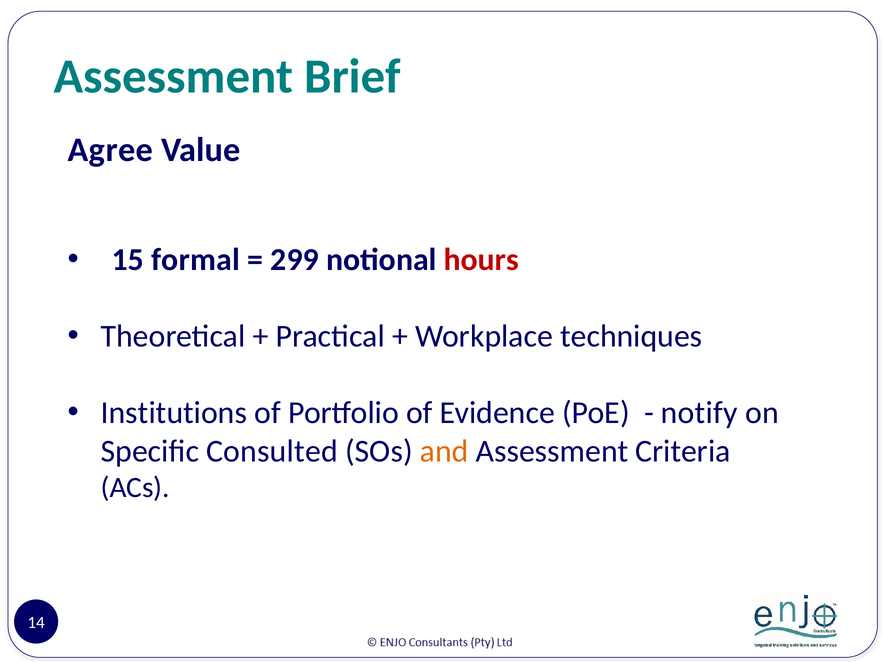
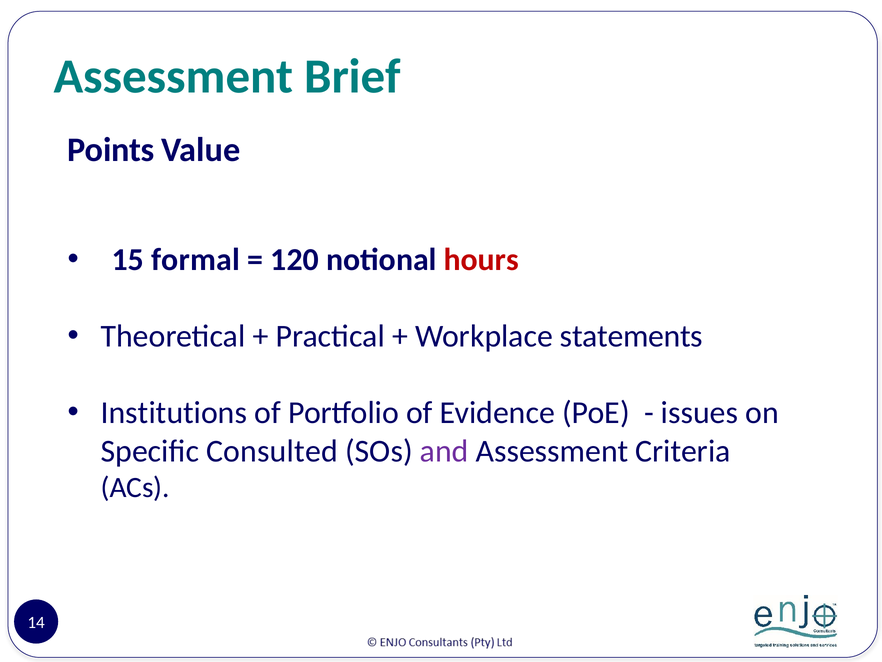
Agree: Agree -> Points
299: 299 -> 120
techniques: techniques -> statements
notify: notify -> issues
and colour: orange -> purple
